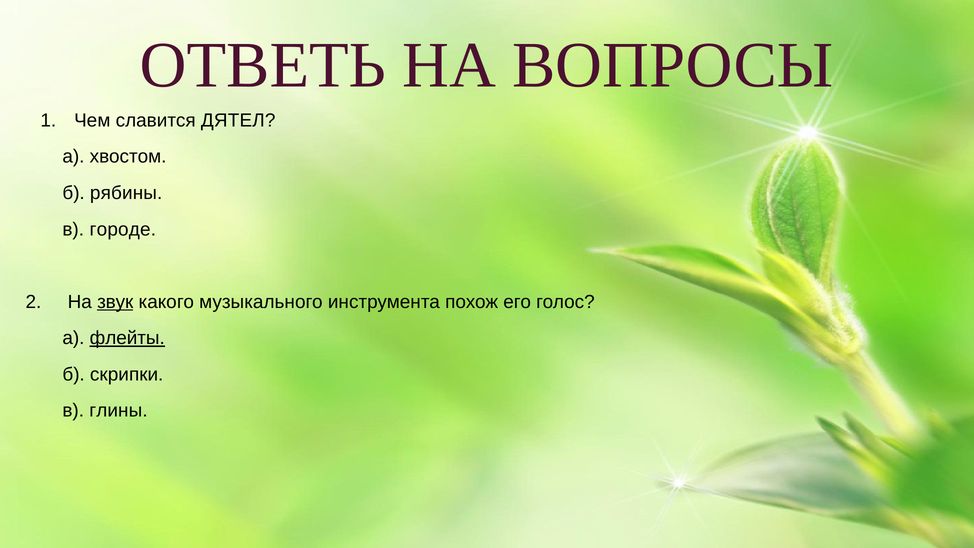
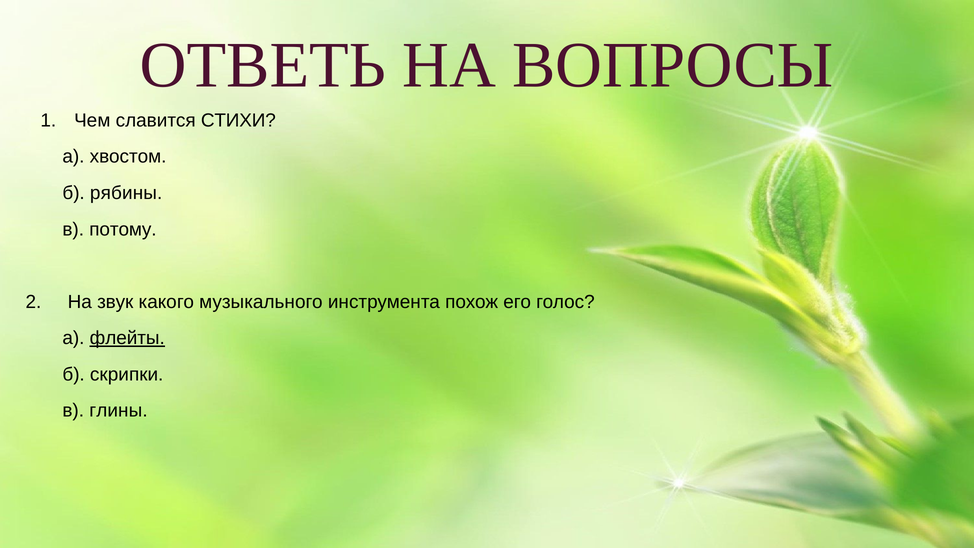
ДЯТЕЛ: ДЯТЕЛ -> СТИХИ
городе: городе -> потому
звук underline: present -> none
